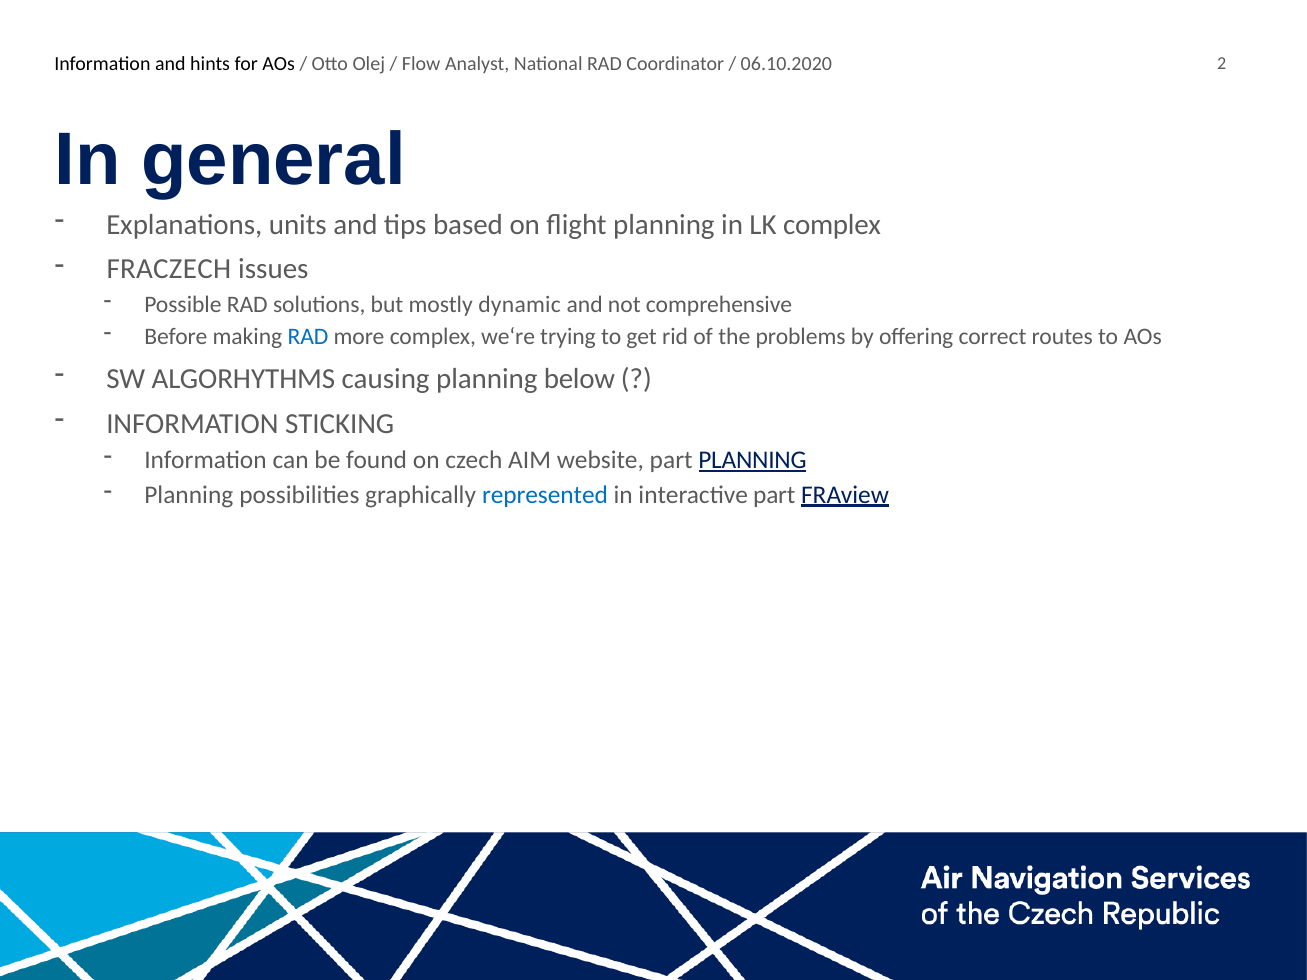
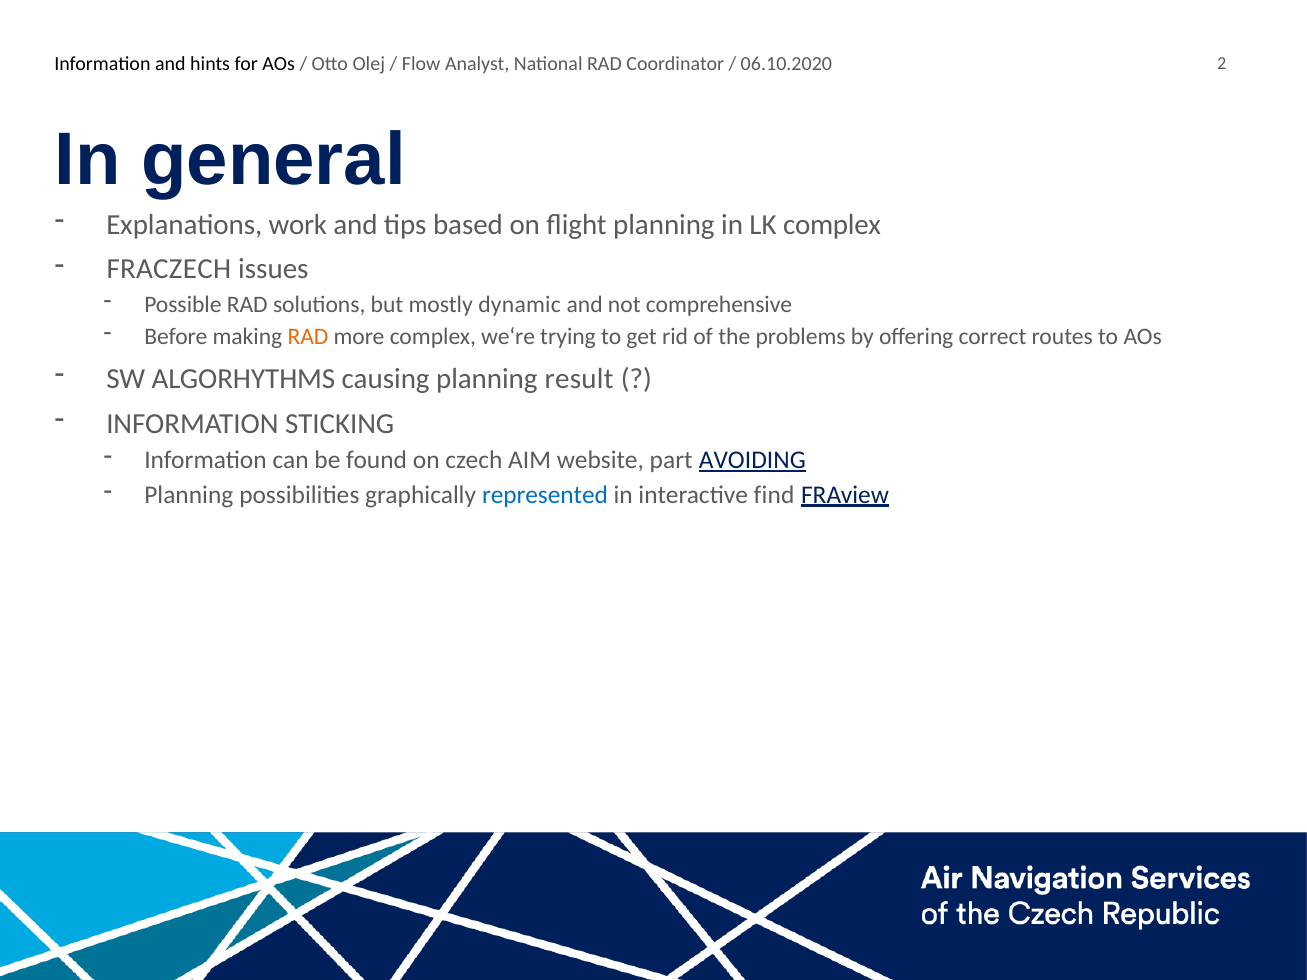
units: units -> work
RAD at (308, 337) colour: blue -> orange
below: below -> result
part PLANNING: PLANNING -> AVOIDING
interactive part: part -> find
